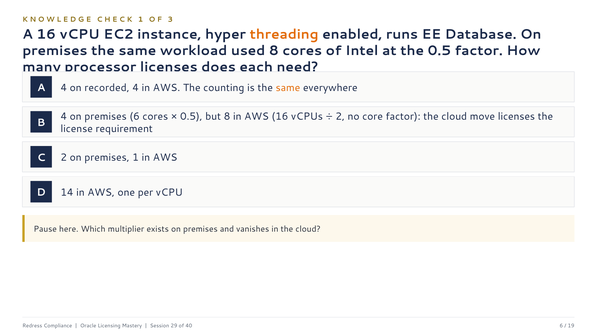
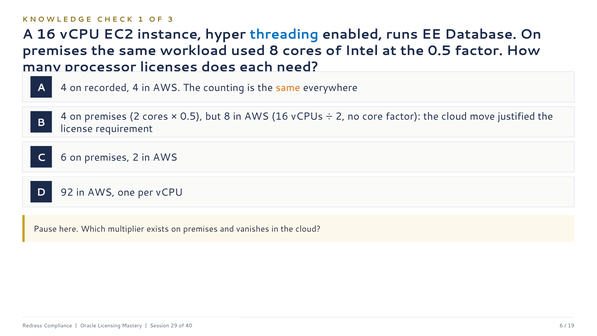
threading colour: orange -> blue
4 on premises 6: 6 -> 2
move licenses: licenses -> justified
C 2: 2 -> 6
1 at (136, 157): 1 -> 2
14: 14 -> 92
